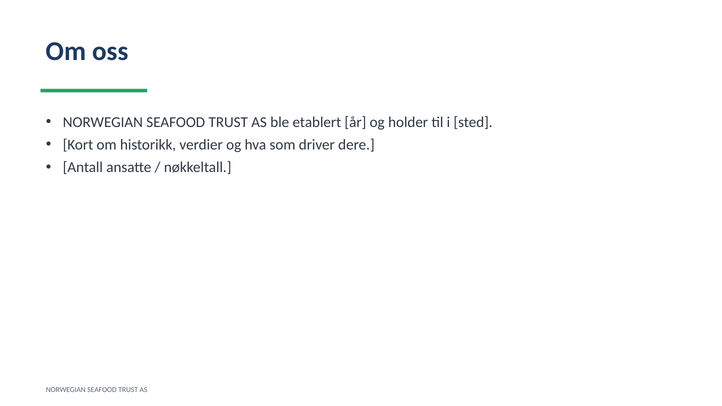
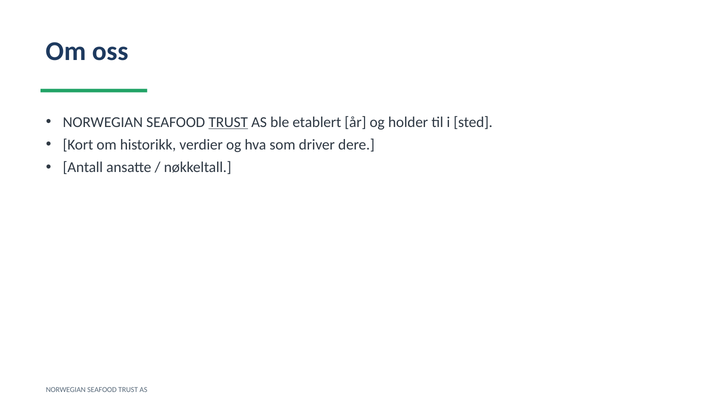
TRUST at (228, 122) underline: none -> present
